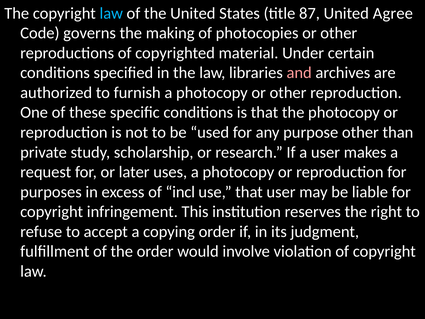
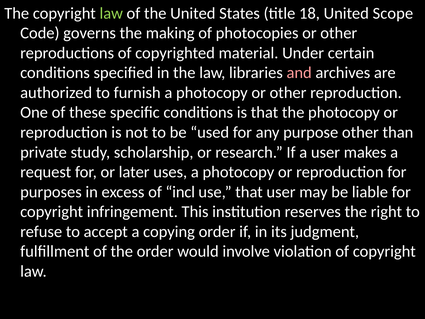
law at (111, 13) colour: light blue -> light green
87: 87 -> 18
Agree: Agree -> Scope
